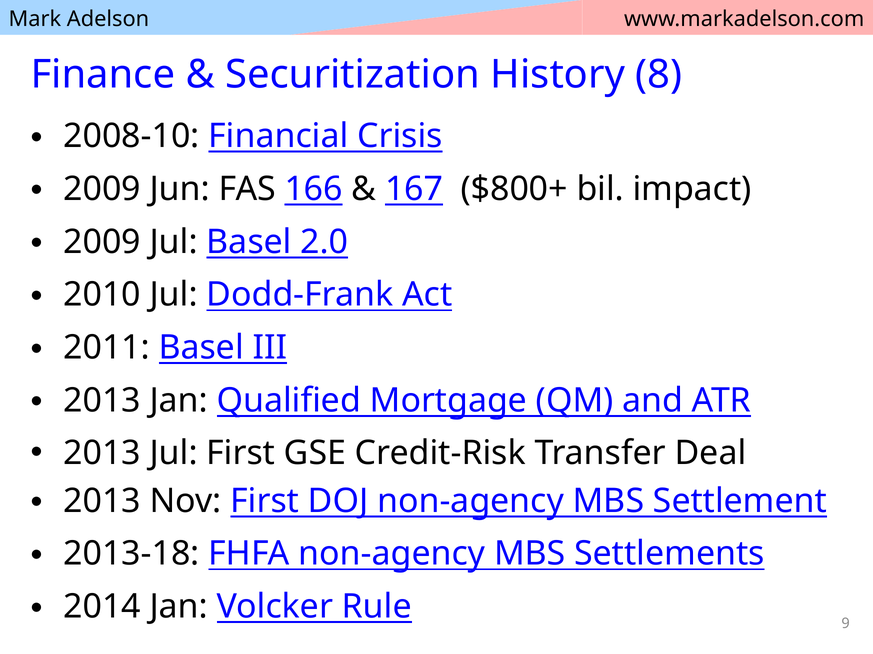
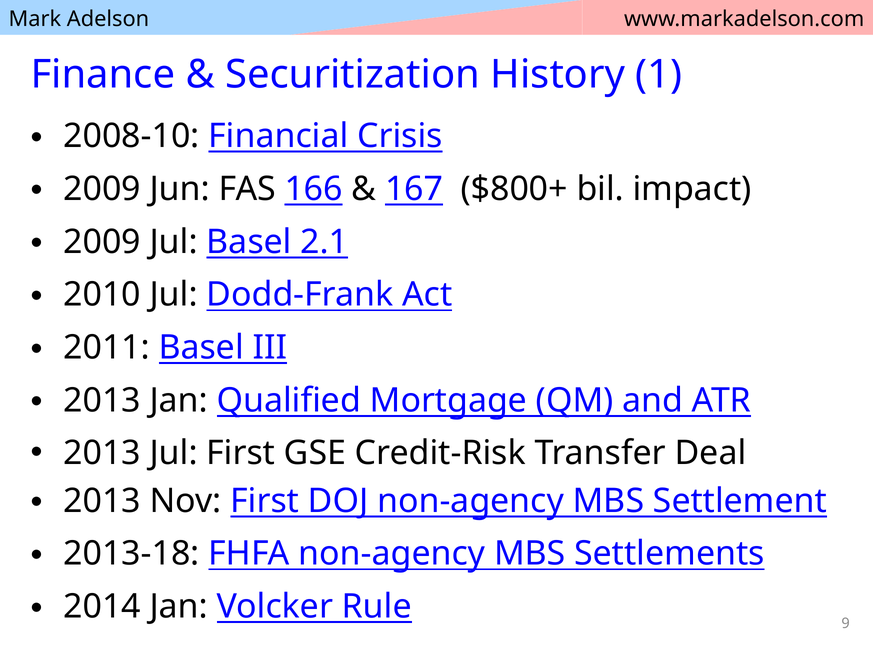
8: 8 -> 1
2.0: 2.0 -> 2.1
